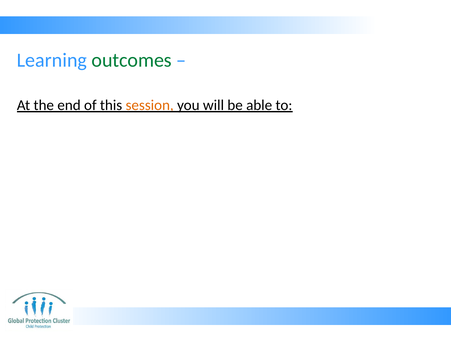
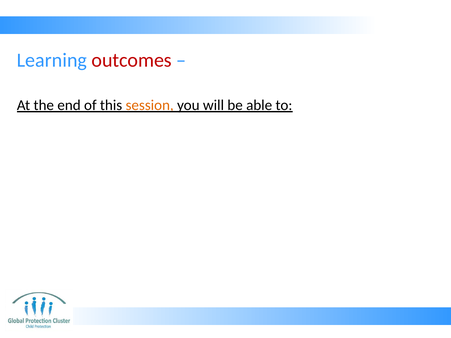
outcomes colour: green -> red
